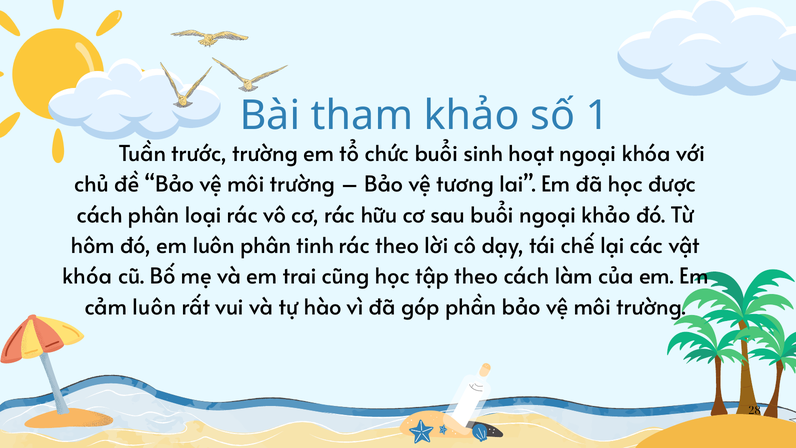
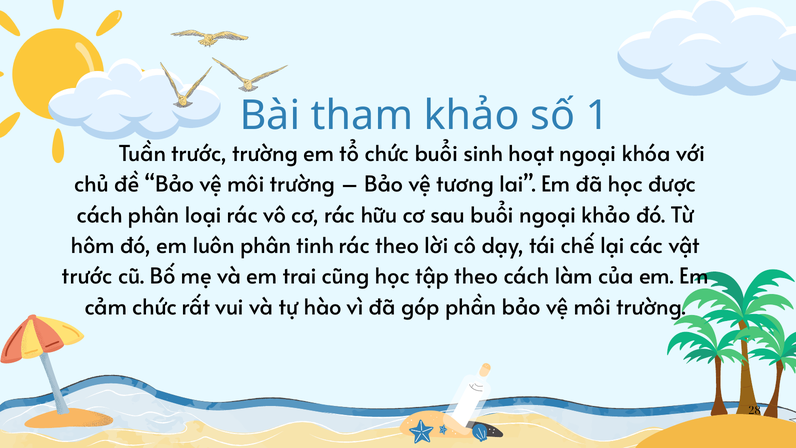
khóa at (87, 277): khóa -> trước
cảm luôn: luôn -> chức
